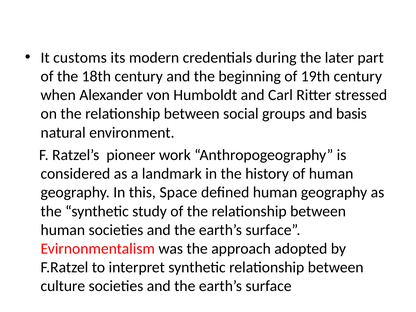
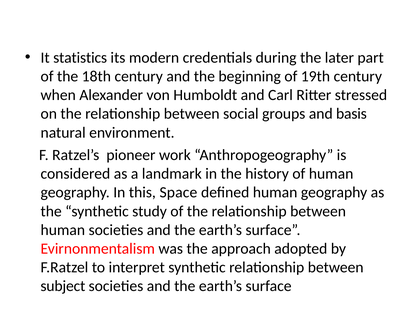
customs: customs -> statistics
culture: culture -> subject
